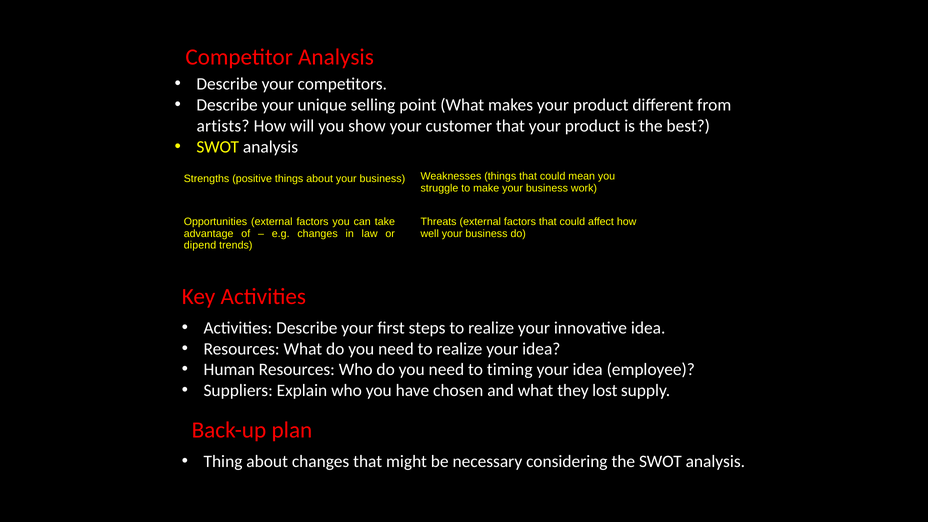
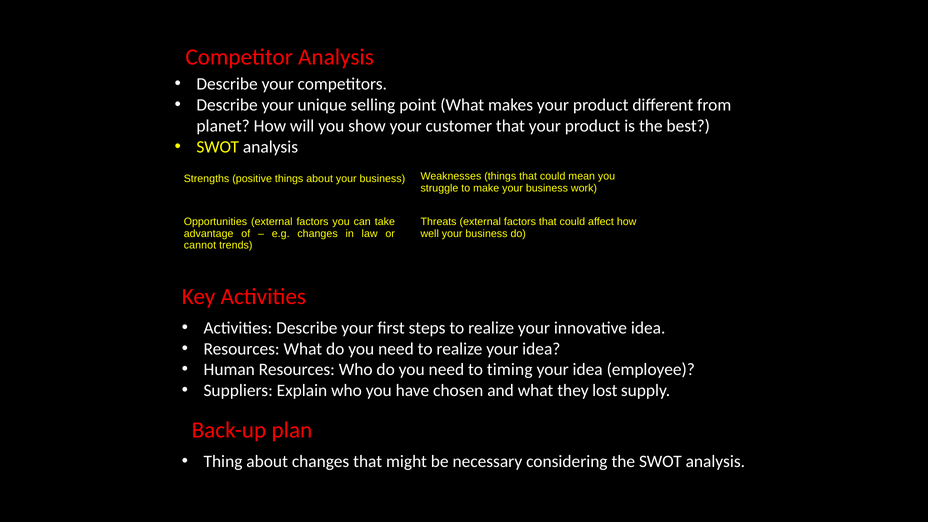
artists: artists -> planet
dipend: dipend -> cannot
